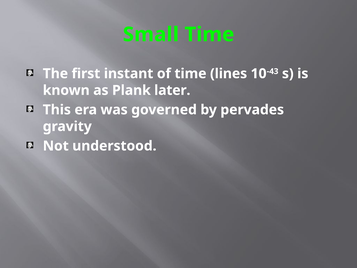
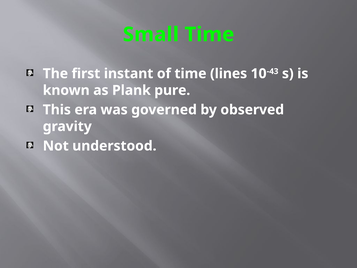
later: later -> pure
pervades: pervades -> observed
